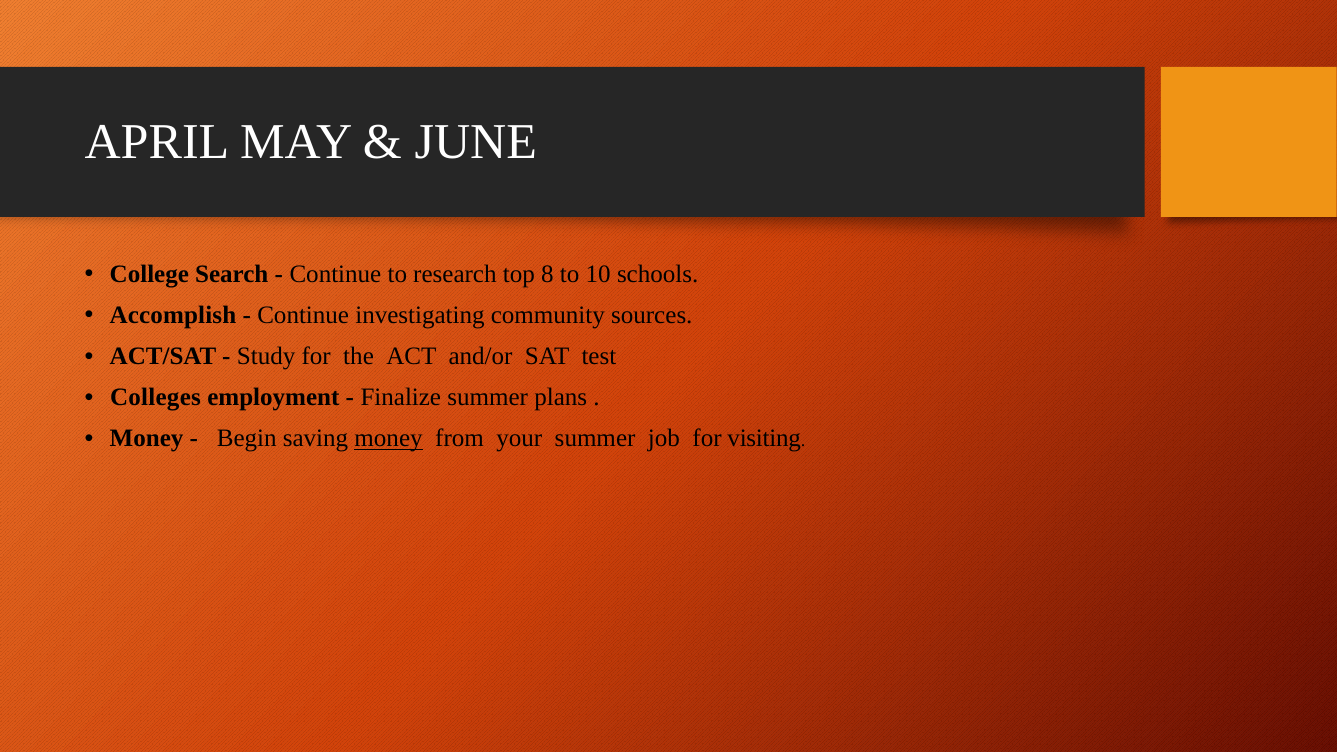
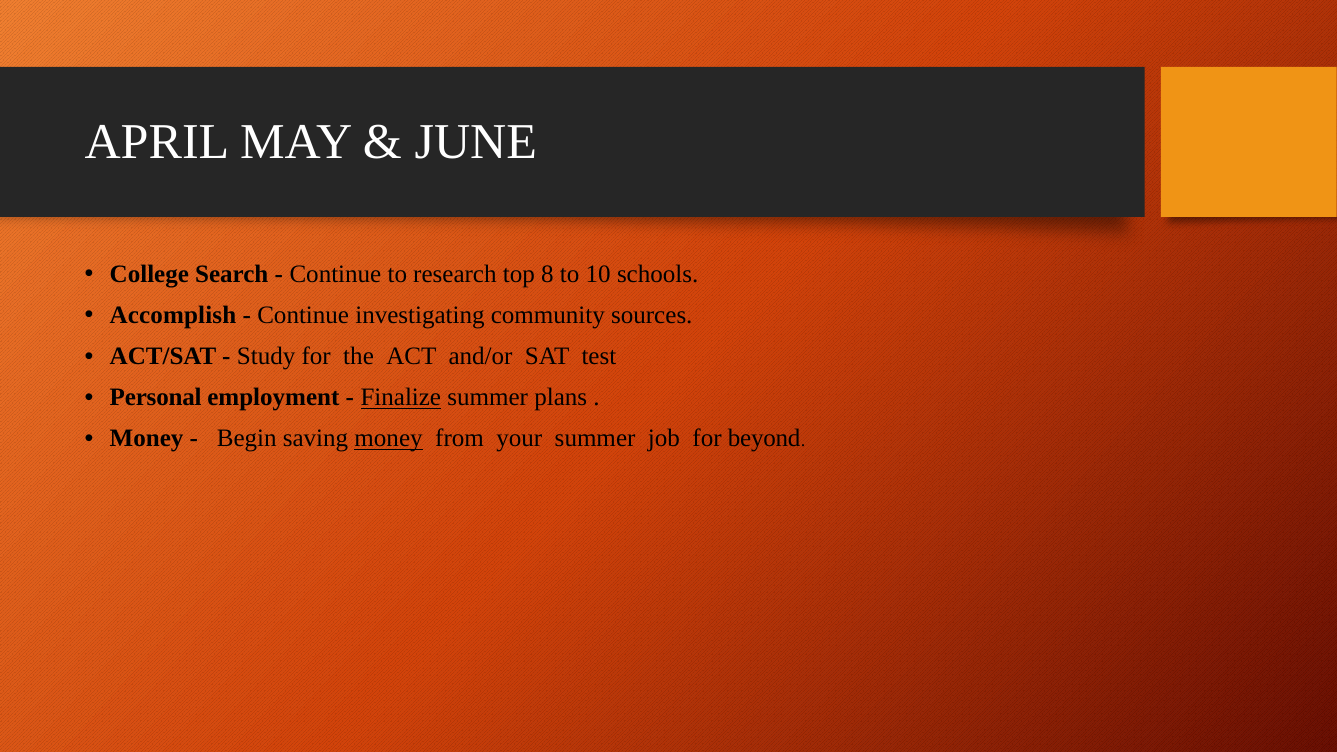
Colleges: Colleges -> Personal
Finalize underline: none -> present
visiting: visiting -> beyond
